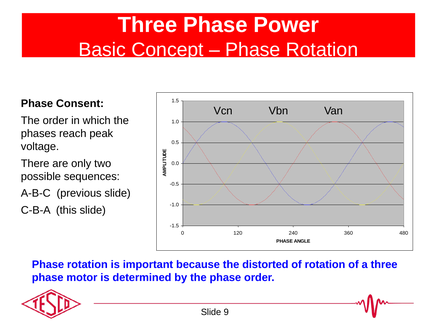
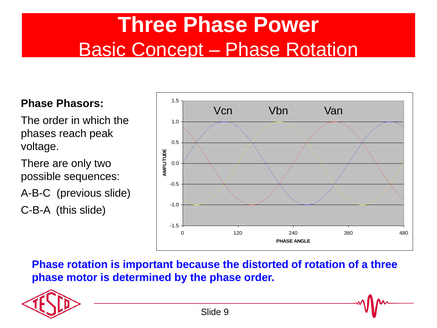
Consent: Consent -> Phasors
